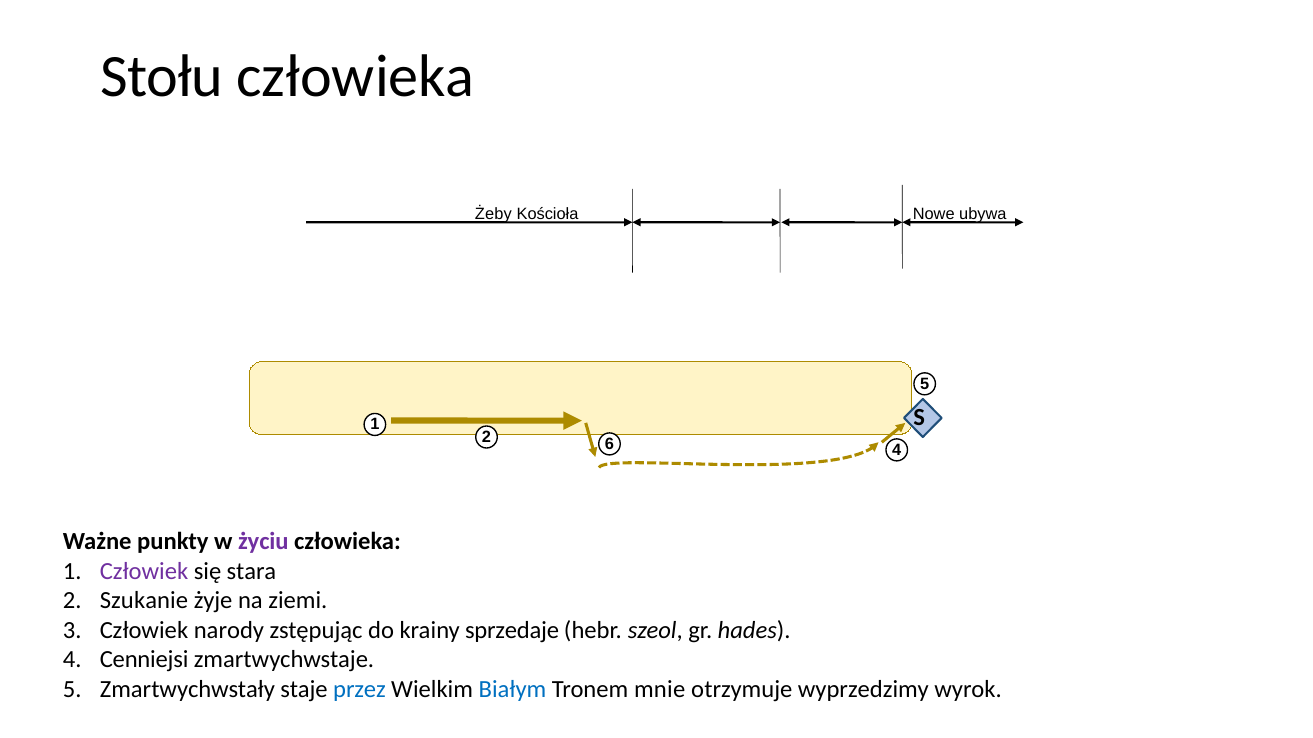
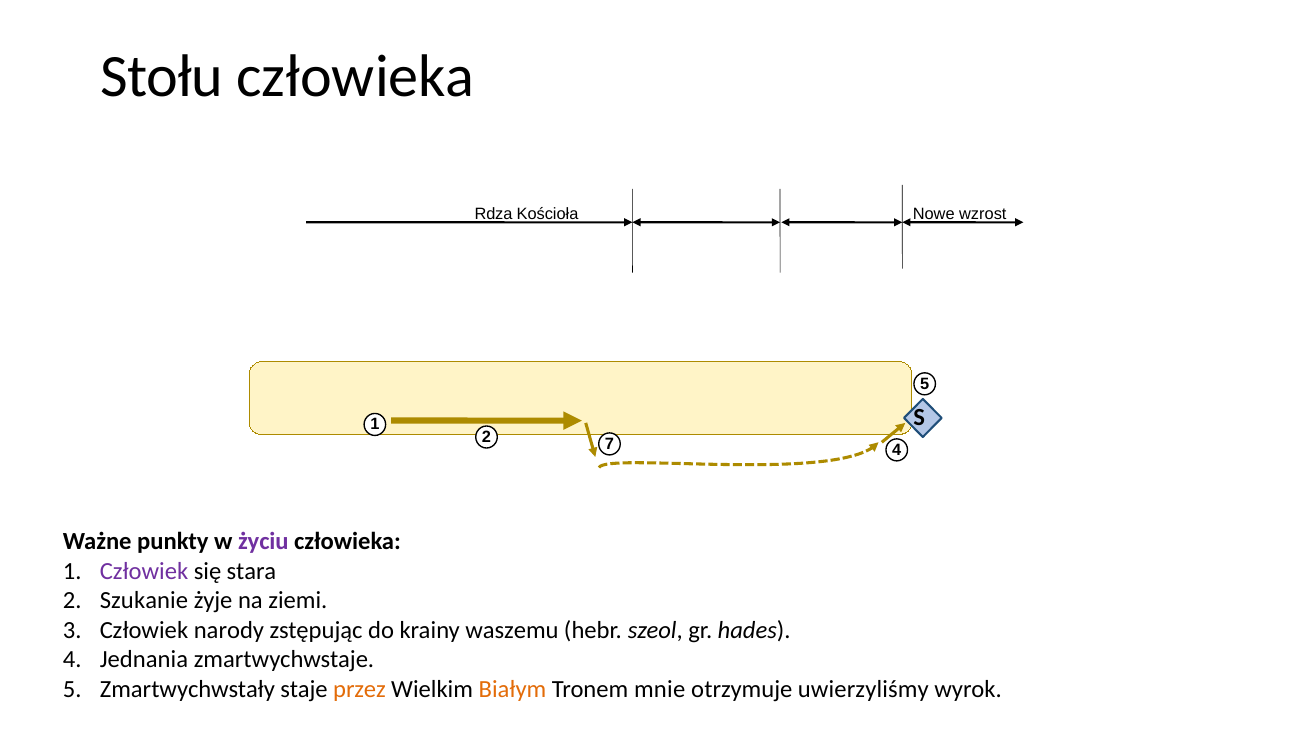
Żeby: Żeby -> Rdza
ubywa: ubywa -> wzrost
6: 6 -> 7
sprzedaje: sprzedaje -> waszemu
Cenniejsi: Cenniejsi -> Jednania
przez colour: blue -> orange
Białym colour: blue -> orange
wyprzedzimy: wyprzedzimy -> uwierzyliśmy
